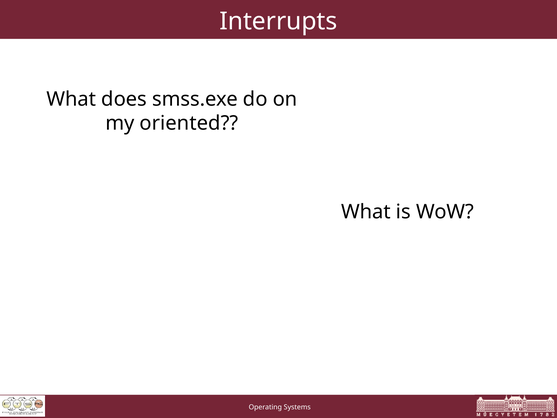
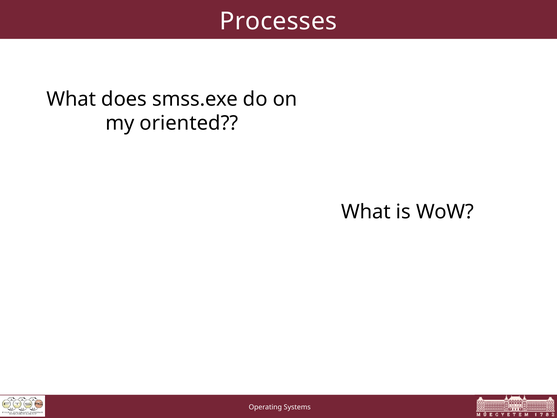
Interrupts: Interrupts -> Processes
